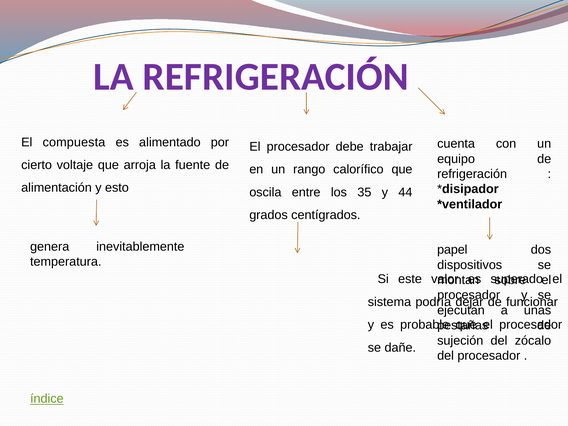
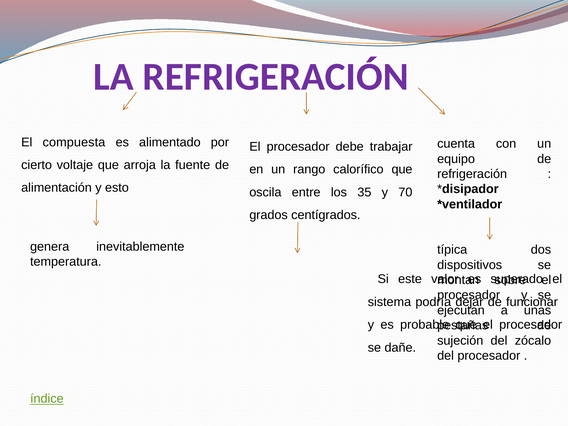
44: 44 -> 70
papel: papel -> típica
